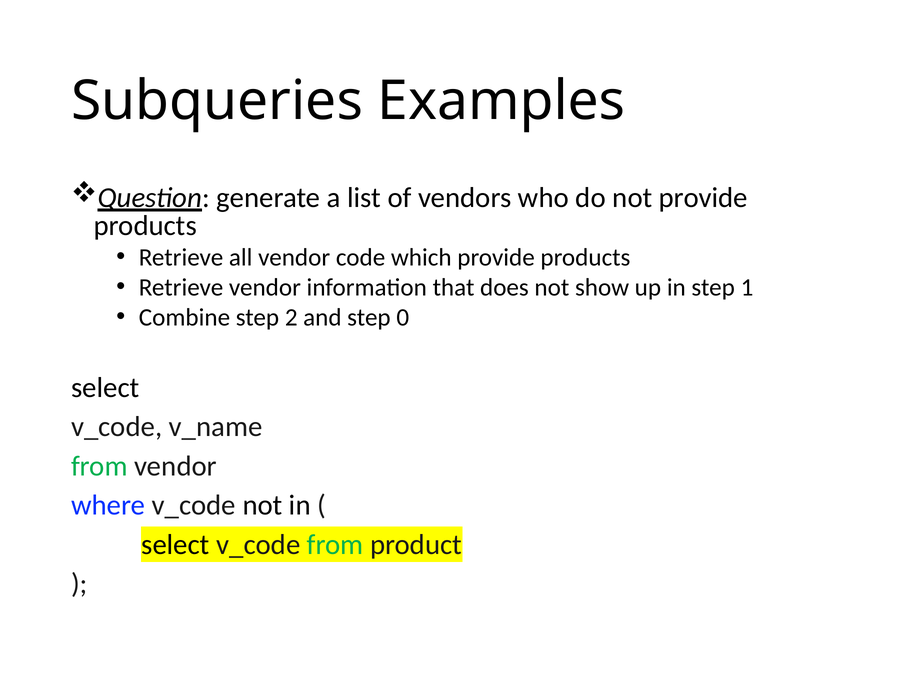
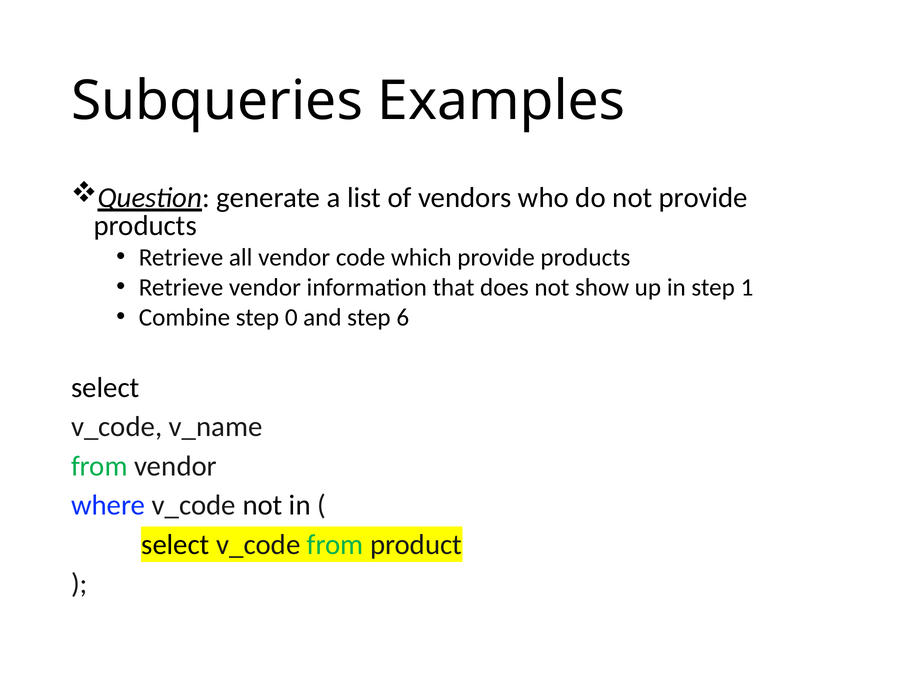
2: 2 -> 0
0: 0 -> 6
